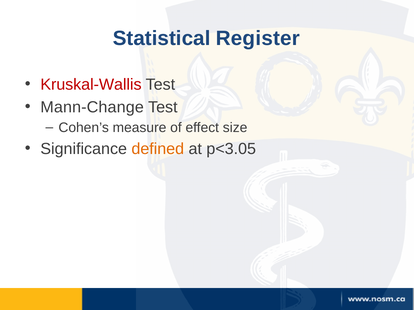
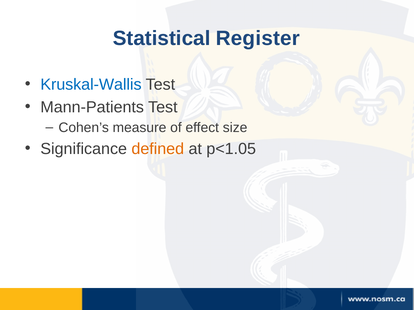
Kruskal-Wallis colour: red -> blue
Mann-Change: Mann-Change -> Mann-Patients
p<3.05: p<3.05 -> p<1.05
